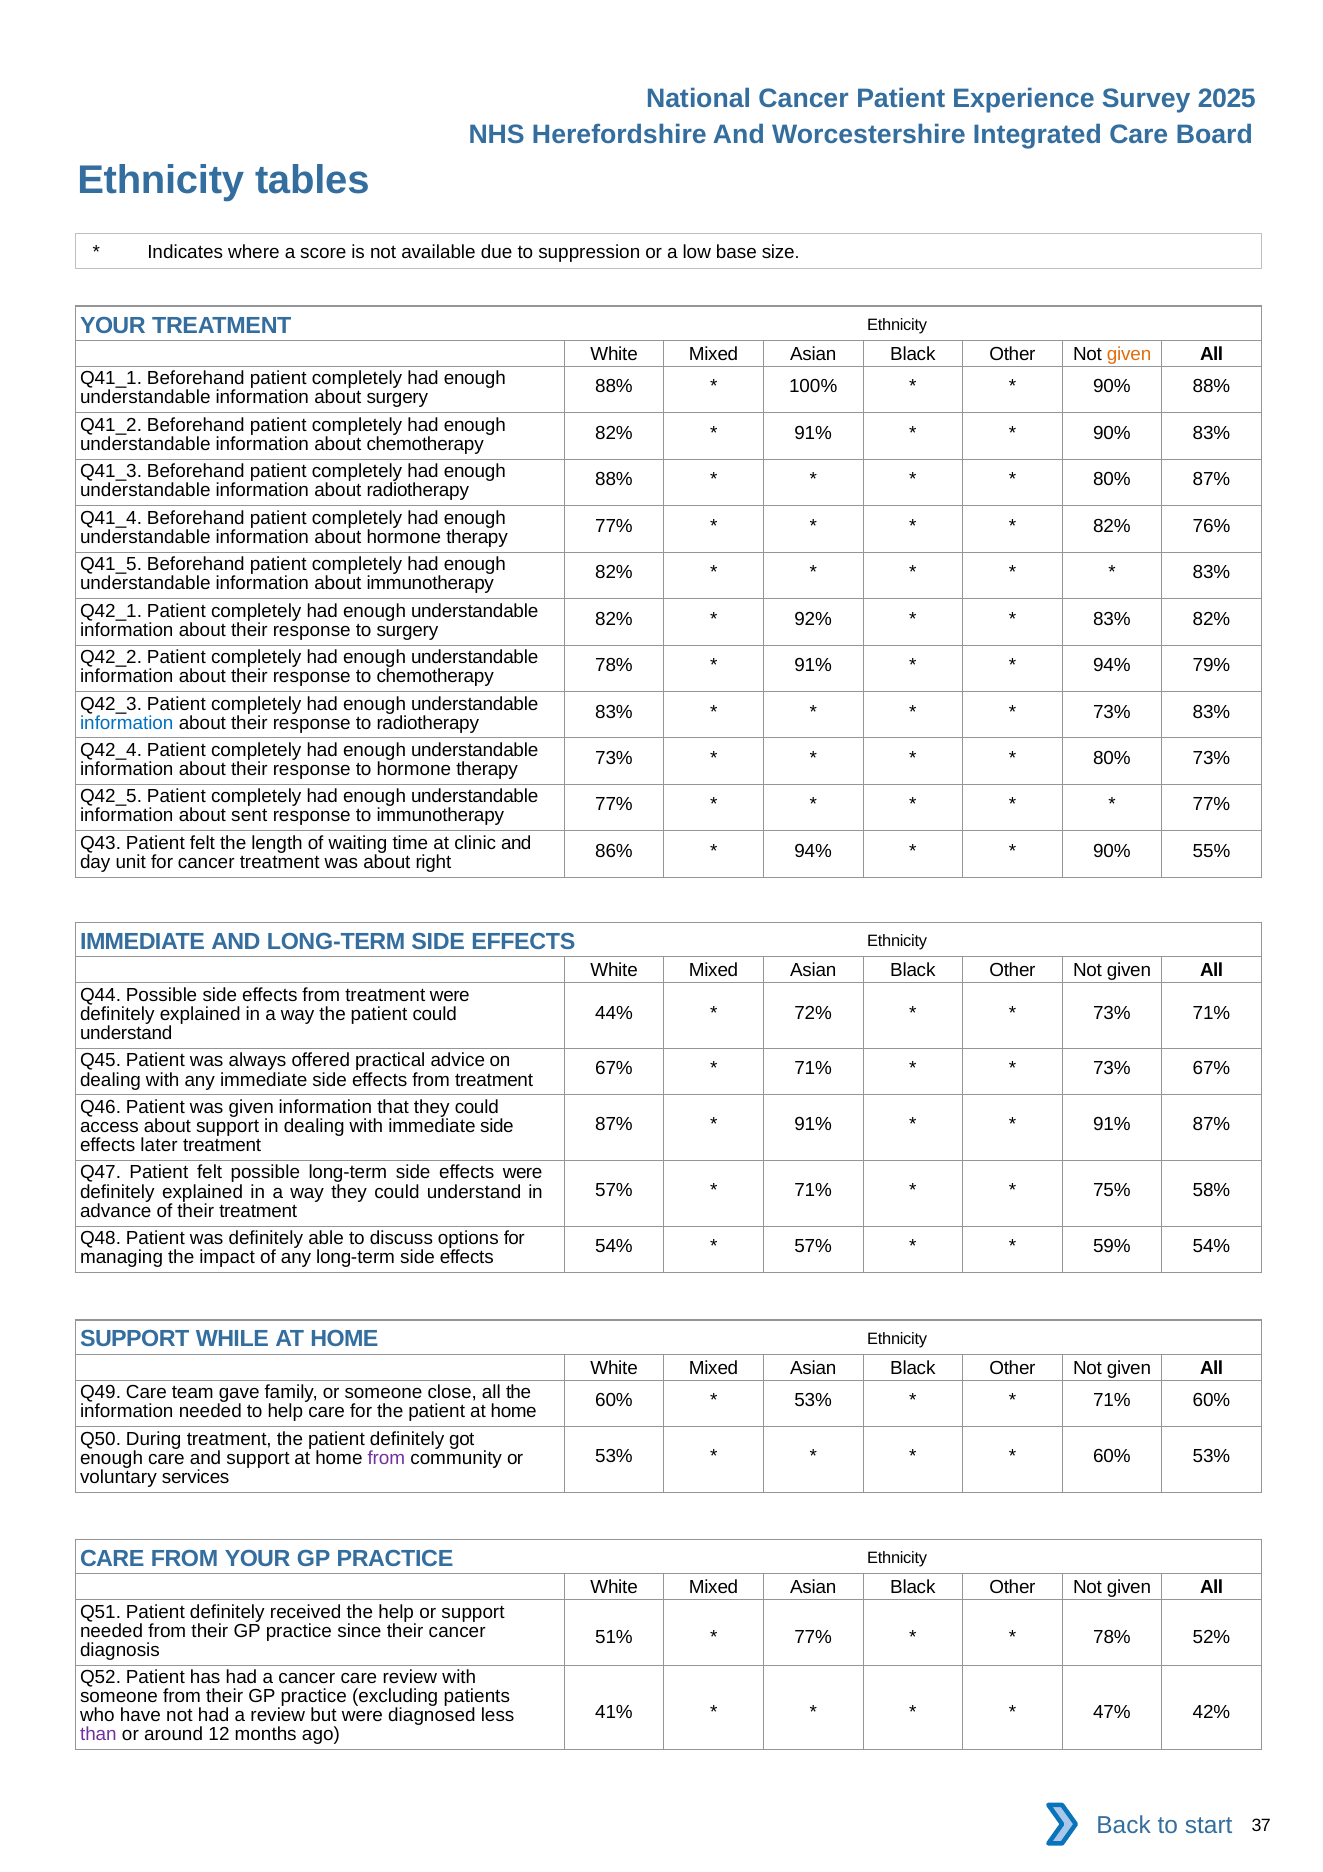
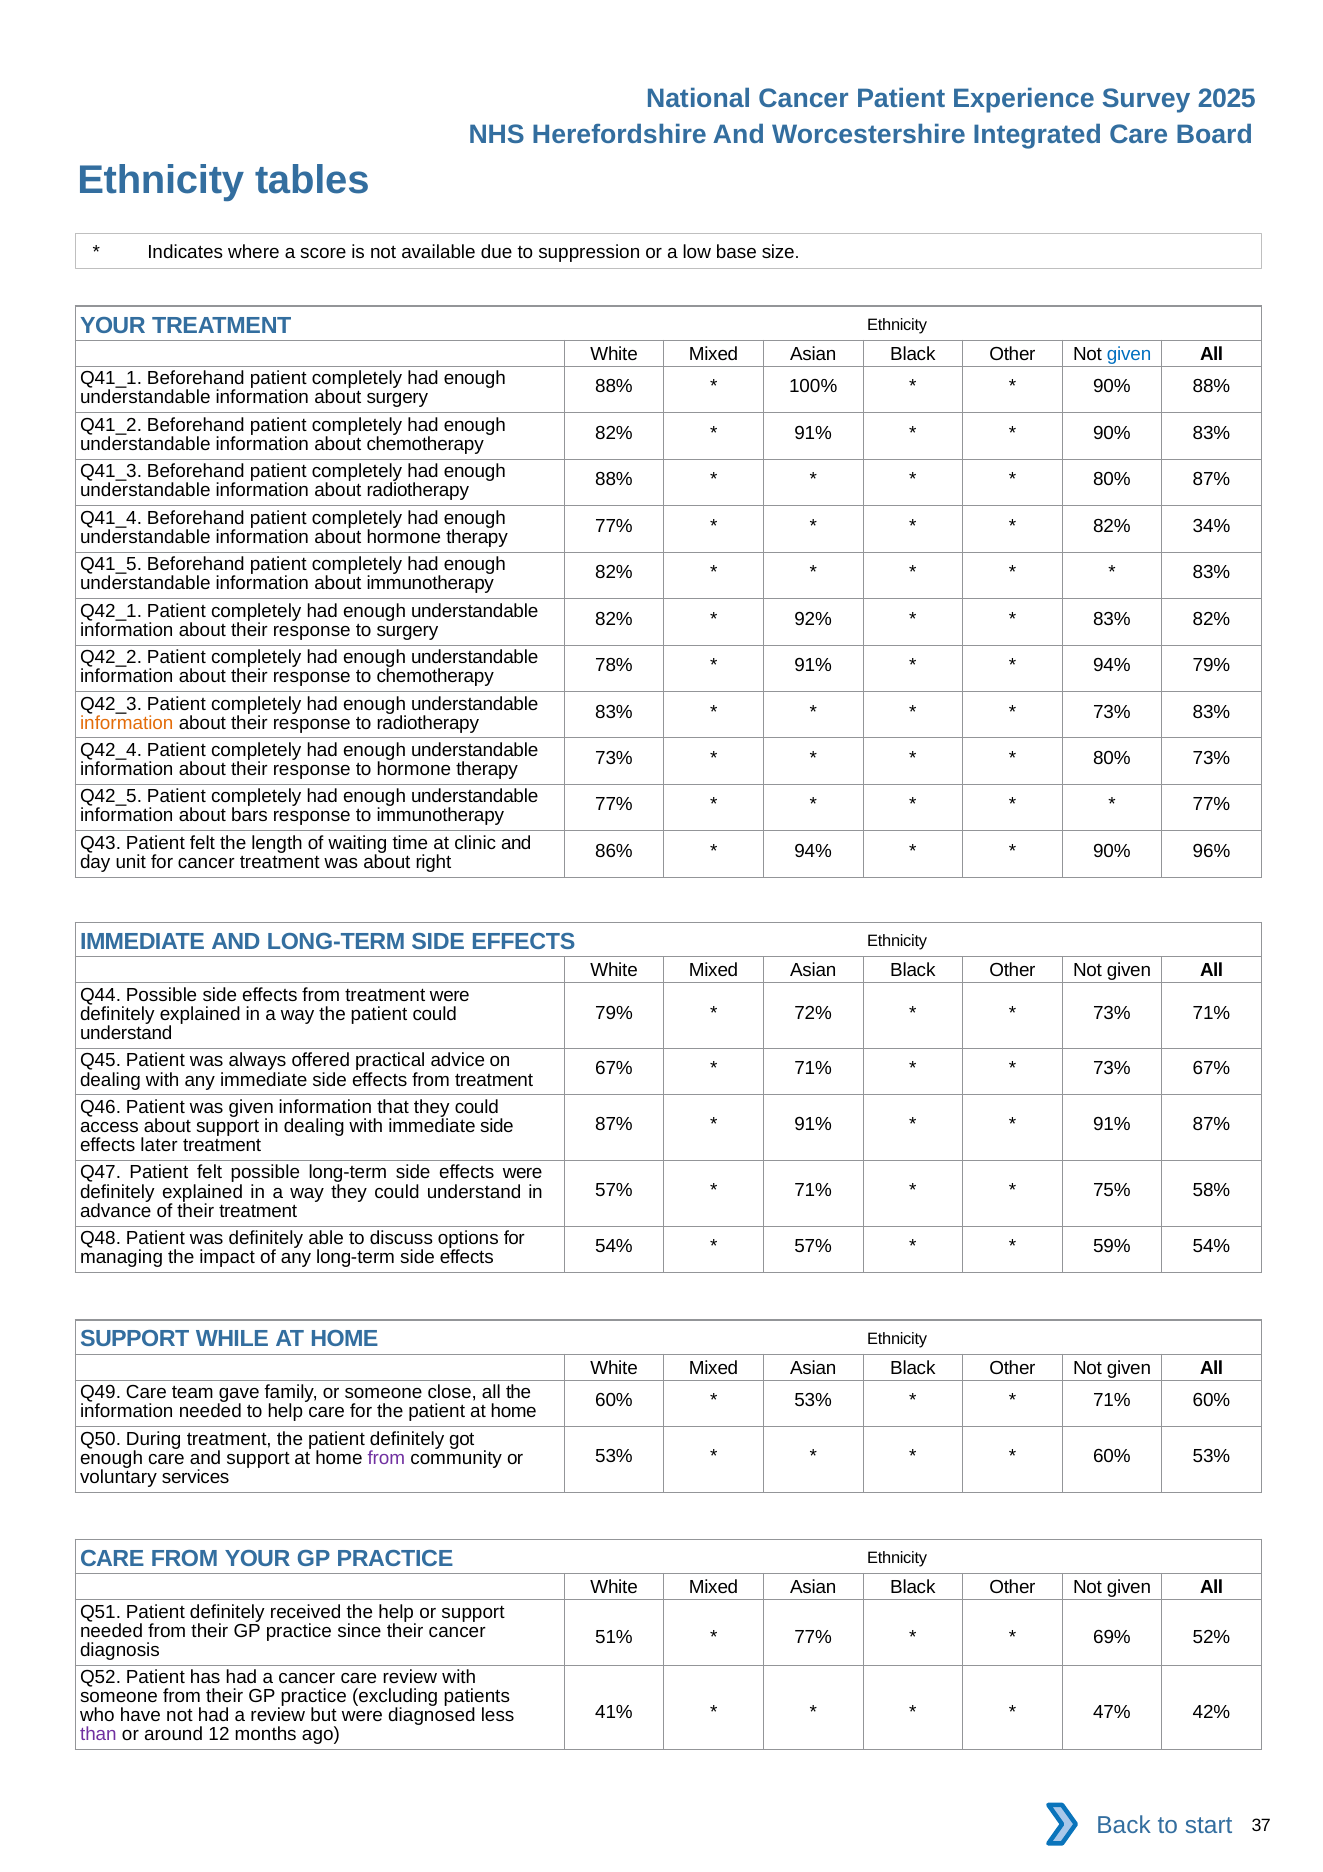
given at (1129, 354) colour: orange -> blue
76%: 76% -> 34%
information at (127, 723) colour: blue -> orange
sent: sent -> bars
55%: 55% -> 96%
44% at (614, 1013): 44% -> 79%
78% at (1112, 1638): 78% -> 69%
